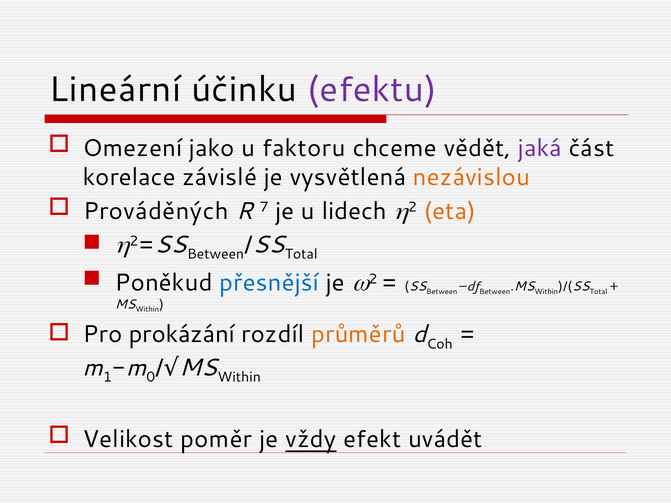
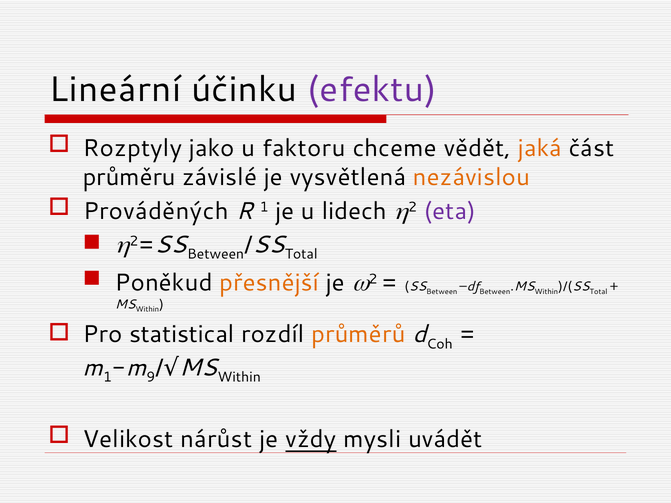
Omezení: Omezení -> Rozptyly
jaká colour: purple -> orange
korelace: korelace -> průměru
R 7: 7 -> 1
eta colour: orange -> purple
přesnější colour: blue -> orange
prokázání: prokázání -> statistical
0: 0 -> 9
poměr: poměr -> nárůst
efekt: efekt -> mysli
